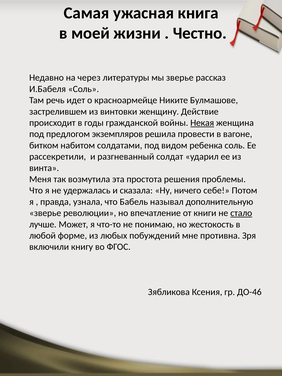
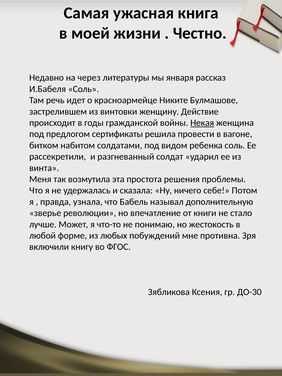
мы зверье: зверье -> января
экземпляров: экземпляров -> сертификаты
стало underline: present -> none
ДО-46: ДО-46 -> ДО-30
